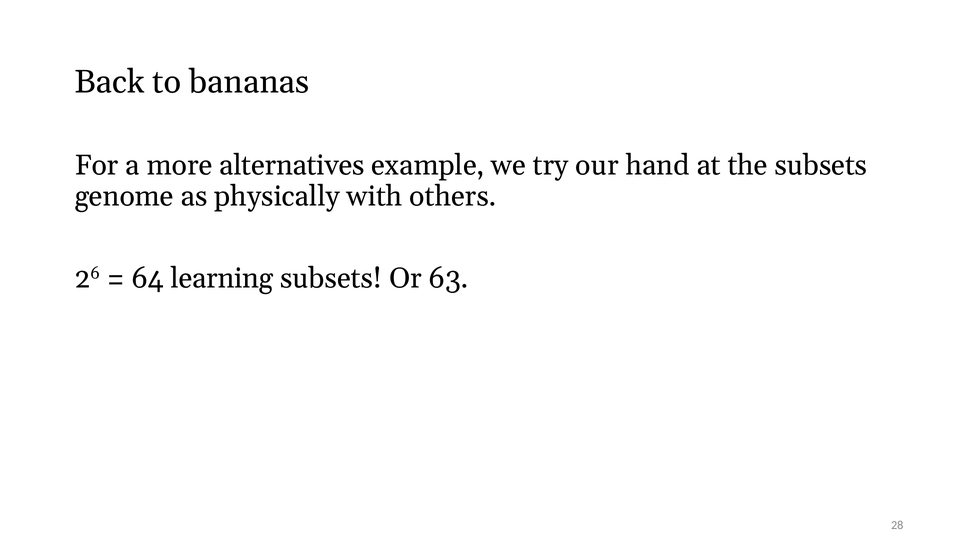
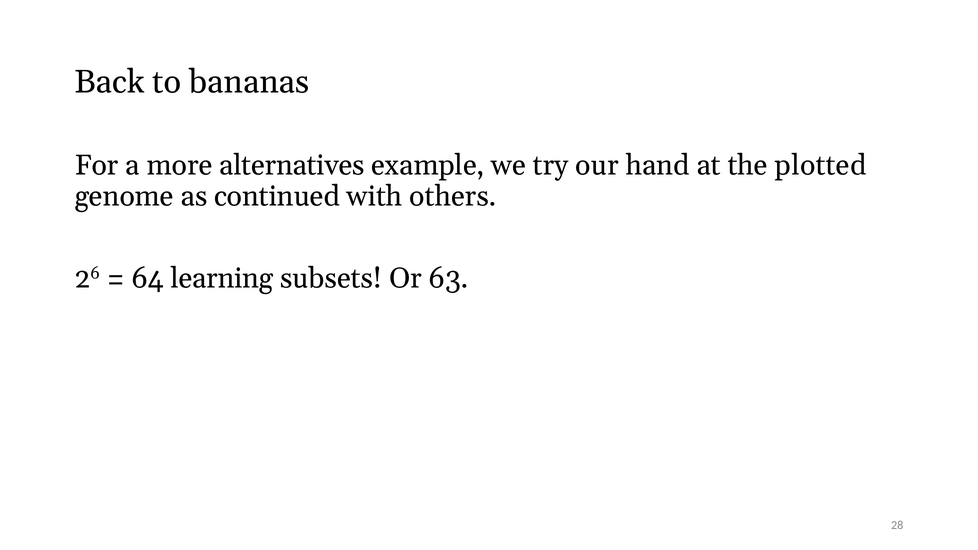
the subsets: subsets -> plotted
physically: physically -> continued
